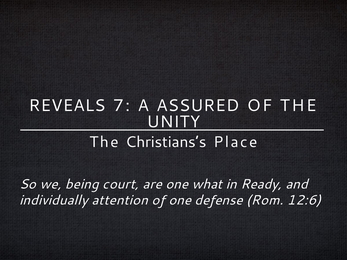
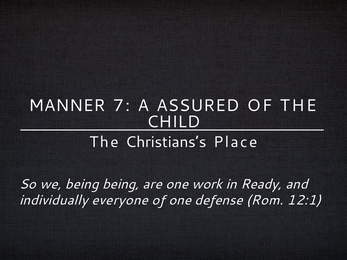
REVEALS: REVEALS -> MANNER
UNITY: UNITY -> CHILD
being court: court -> being
what: what -> work
attention: attention -> everyone
12:6: 12:6 -> 12:1
